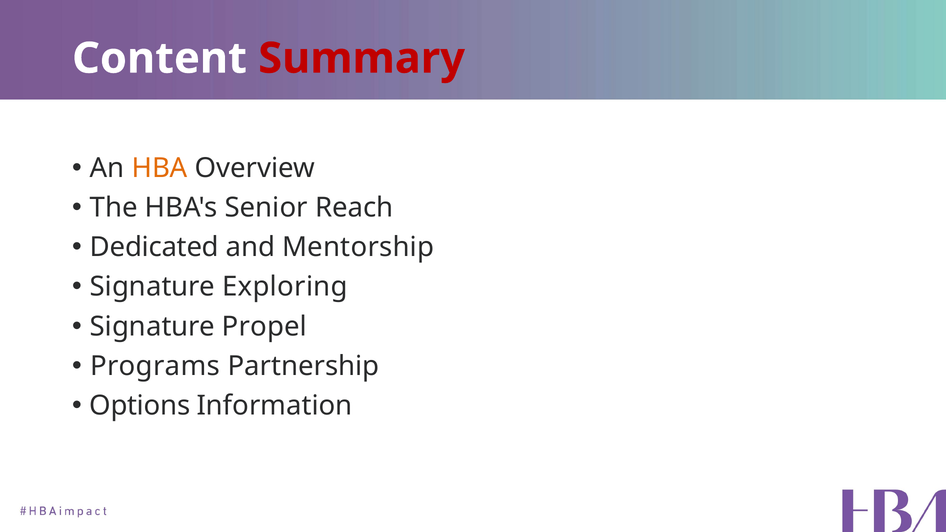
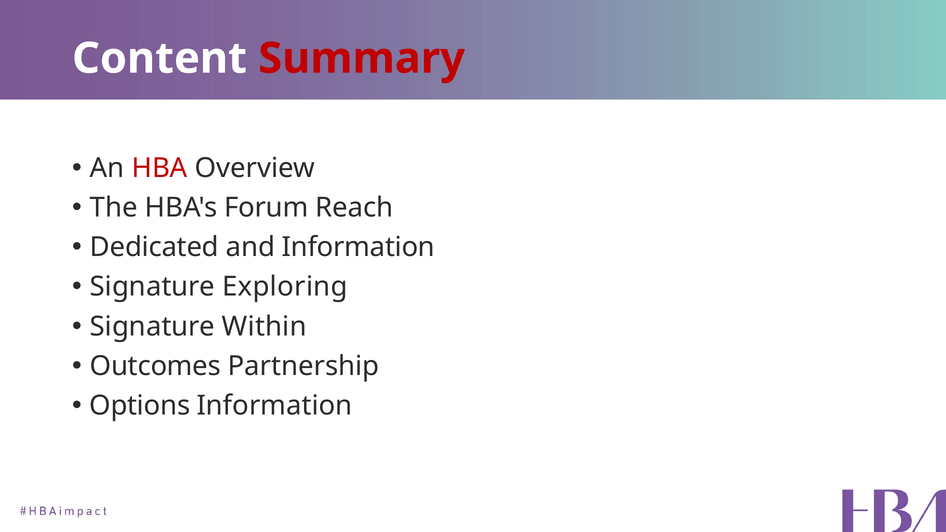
HBA colour: orange -> red
Senior: Senior -> Forum
and Mentorship: Mentorship -> Information
Propel: Propel -> Within
Programs: Programs -> Outcomes
